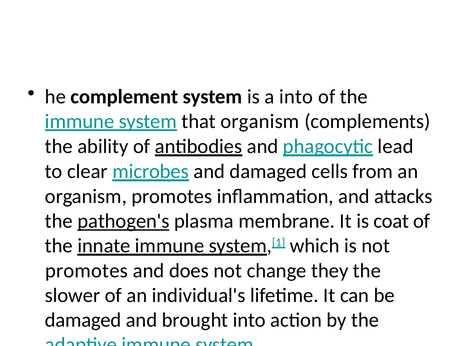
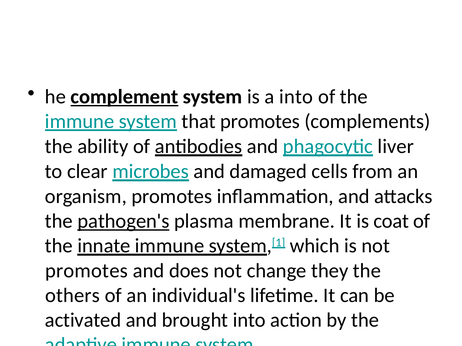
complement underline: none -> present
that organism: organism -> promotes
lead: lead -> liver
slower: slower -> others
damaged at (83, 321): damaged -> activated
